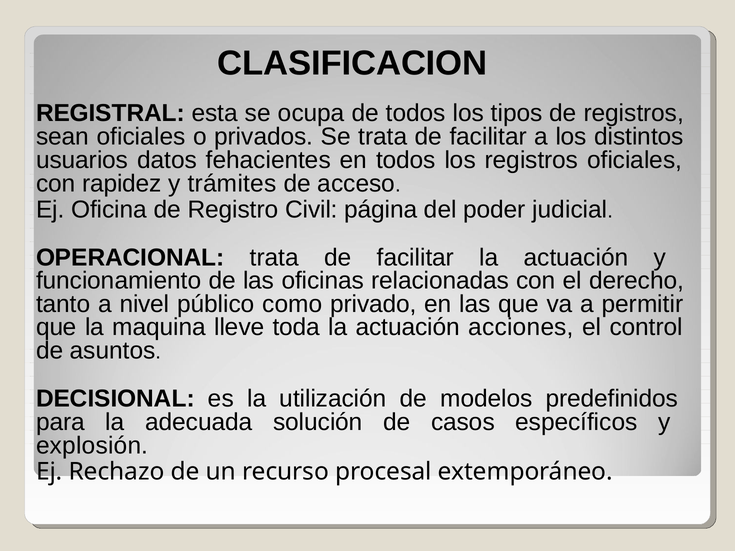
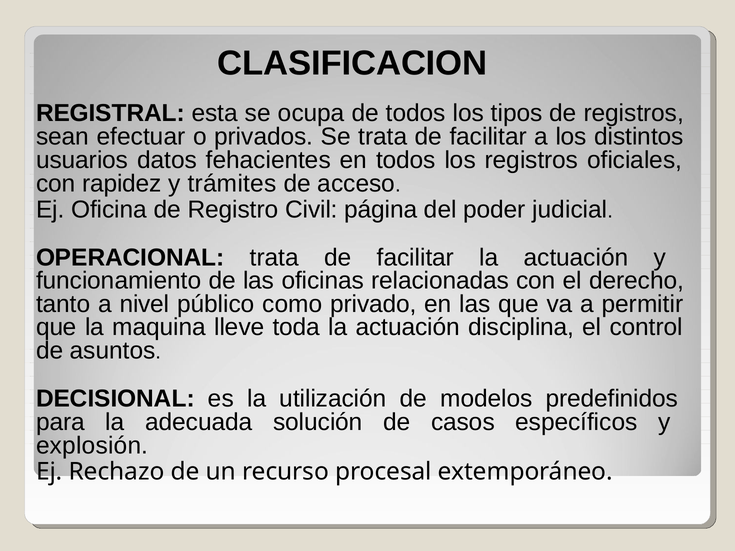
sean oficiales: oficiales -> efectuar
acciones: acciones -> disciplina
